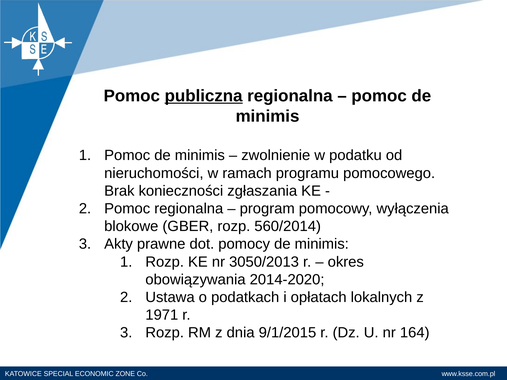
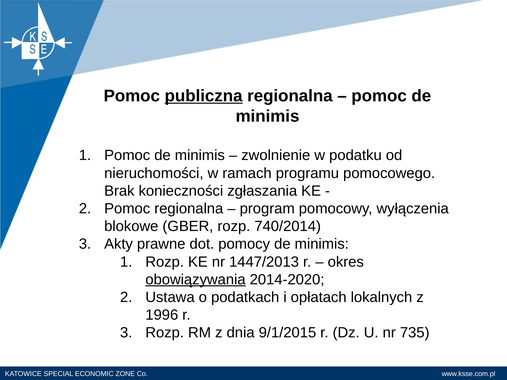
560/2014: 560/2014 -> 740/2014
3050/2013: 3050/2013 -> 1447/2013
obowiązywania underline: none -> present
1971: 1971 -> 1996
164: 164 -> 735
